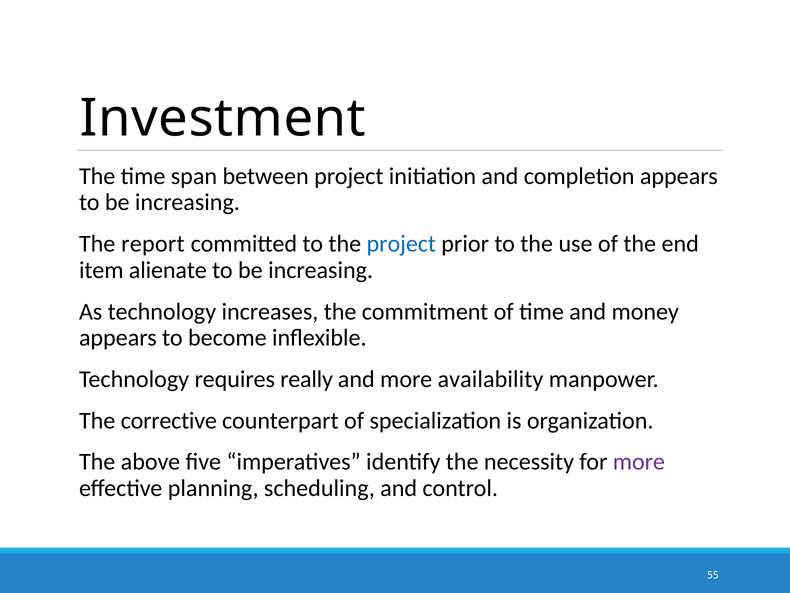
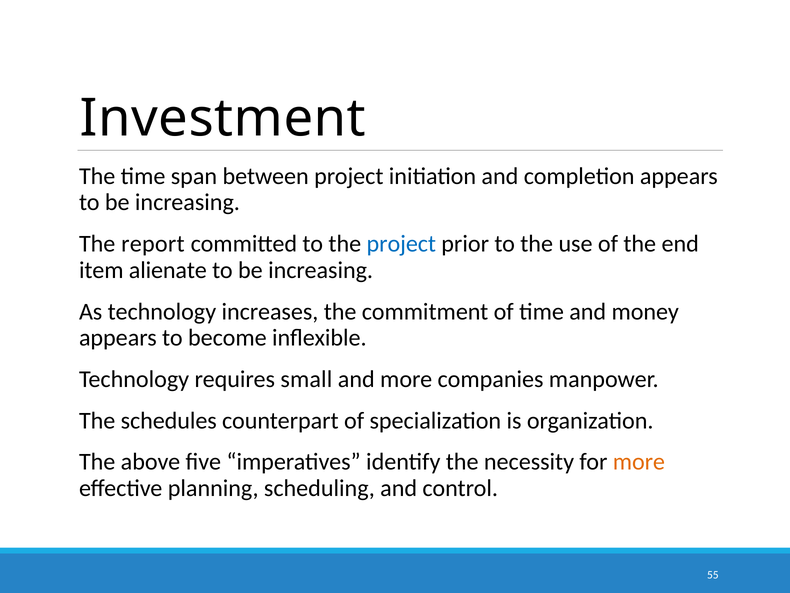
really: really -> small
availability: availability -> companies
corrective: corrective -> schedules
more at (639, 462) colour: purple -> orange
